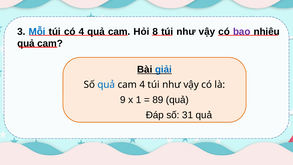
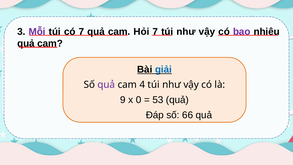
Mỗi colour: blue -> purple
có 4: 4 -> 7
Hỏi 8: 8 -> 7
quả at (106, 85) colour: blue -> purple
1: 1 -> 0
89: 89 -> 53
31: 31 -> 66
